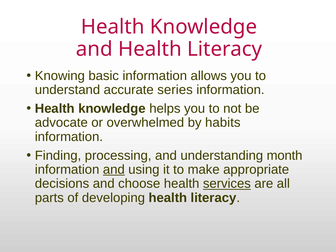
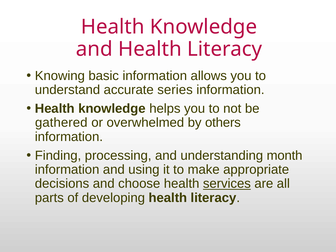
advocate: advocate -> gathered
habits: habits -> others
and at (114, 170) underline: present -> none
